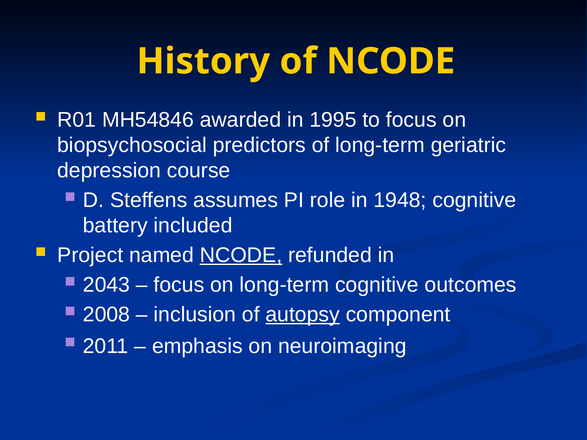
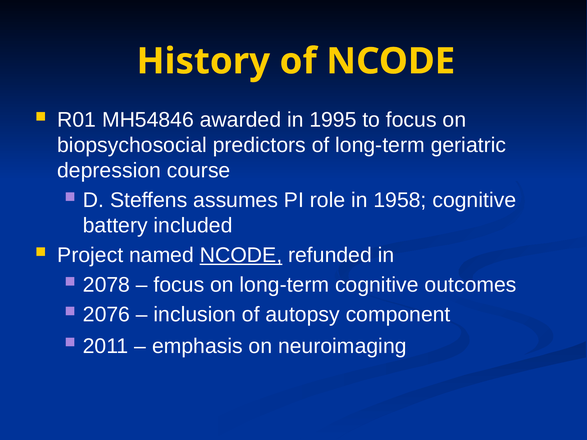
1948: 1948 -> 1958
2043: 2043 -> 2078
2008: 2008 -> 2076
autopsy underline: present -> none
